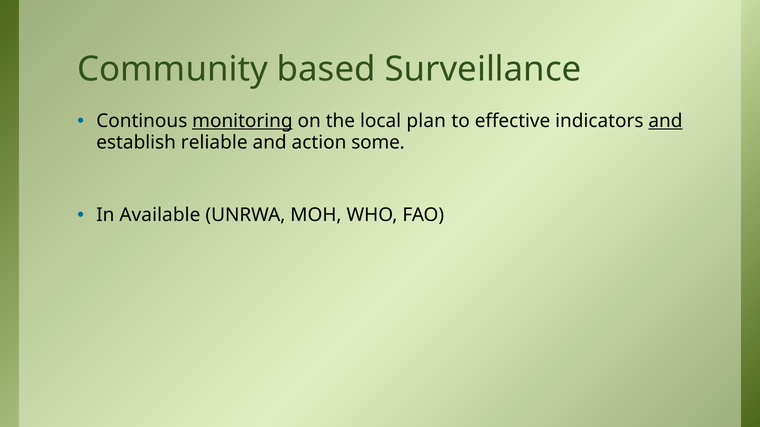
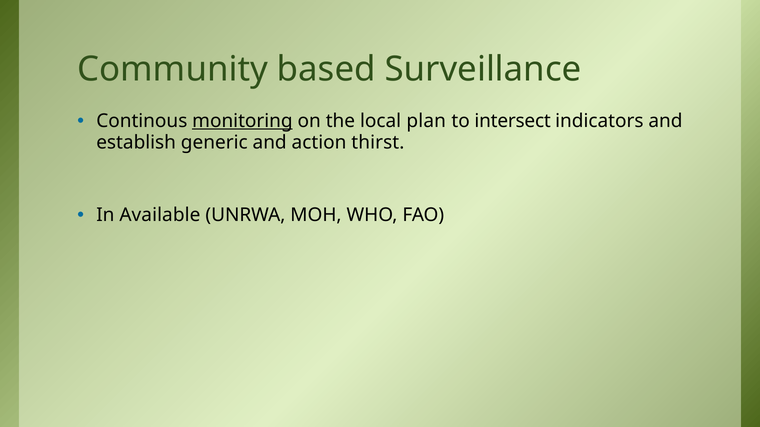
effective: effective -> intersect
and at (665, 121) underline: present -> none
reliable: reliable -> generic
some: some -> thirst
